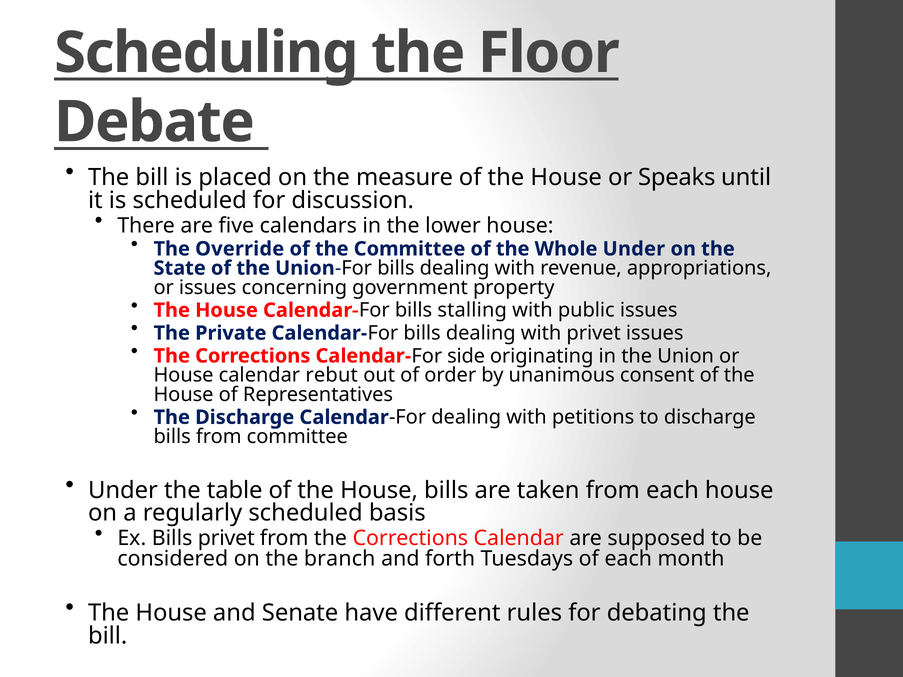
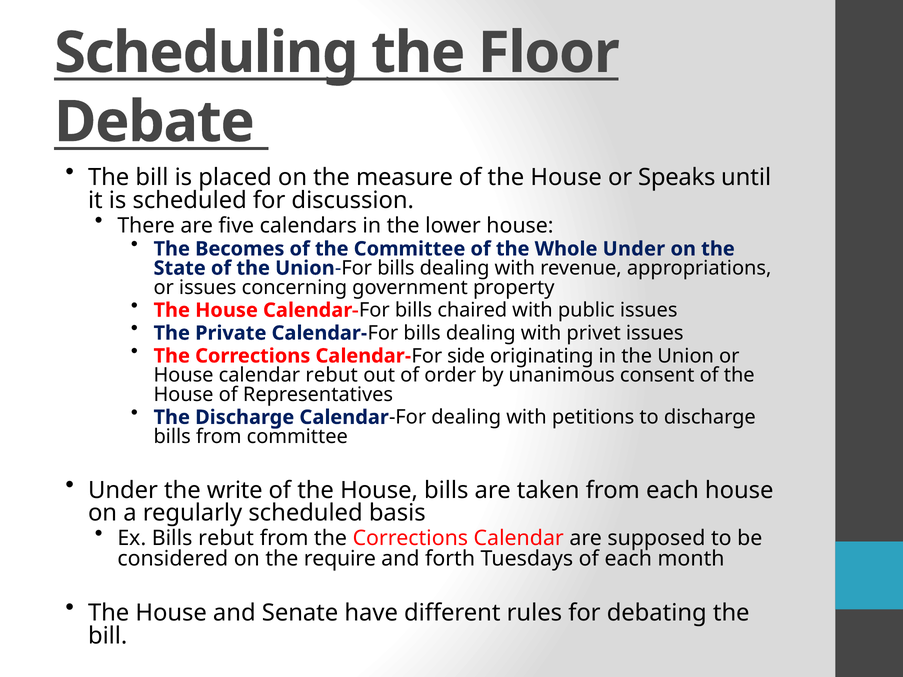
Override: Override -> Becomes
stalling: stalling -> chaired
table: table -> write
Bills privet: privet -> rebut
branch: branch -> require
